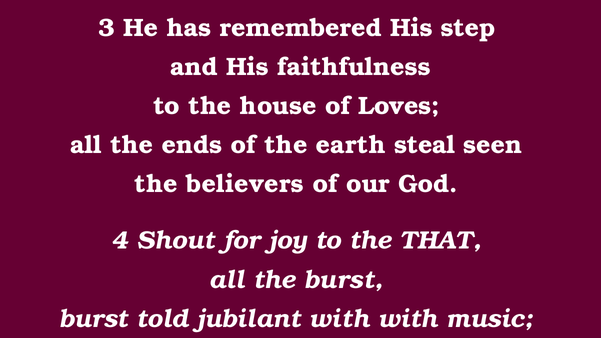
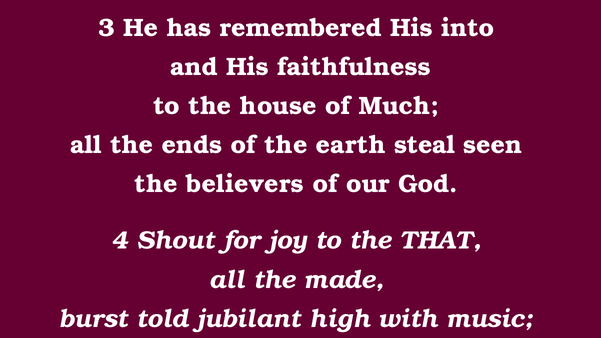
step: step -> into
Loves: Loves -> Much
the burst: burst -> made
jubilant with: with -> high
